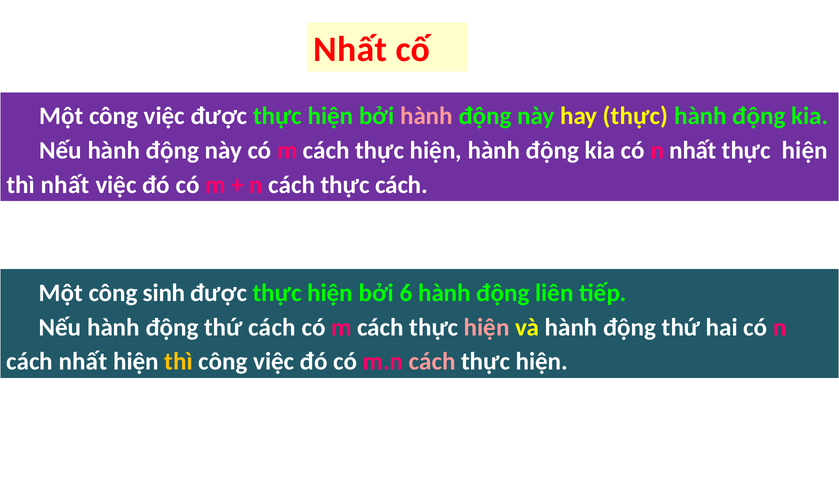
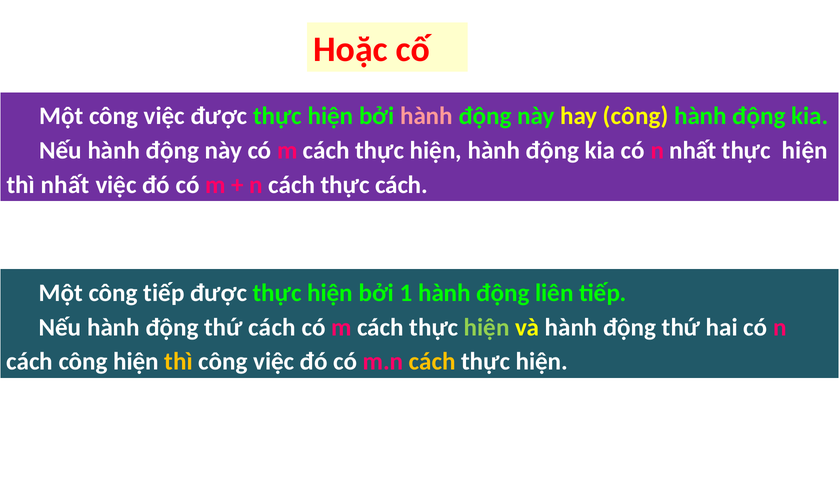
Nhất at (350, 50): Nhất -> Hoặc
hay thực: thực -> công
công sinh: sinh -> tiếp
6: 6 -> 1
hiện at (487, 327) colour: pink -> light green
cách nhất: nhất -> công
cách at (432, 362) colour: pink -> yellow
